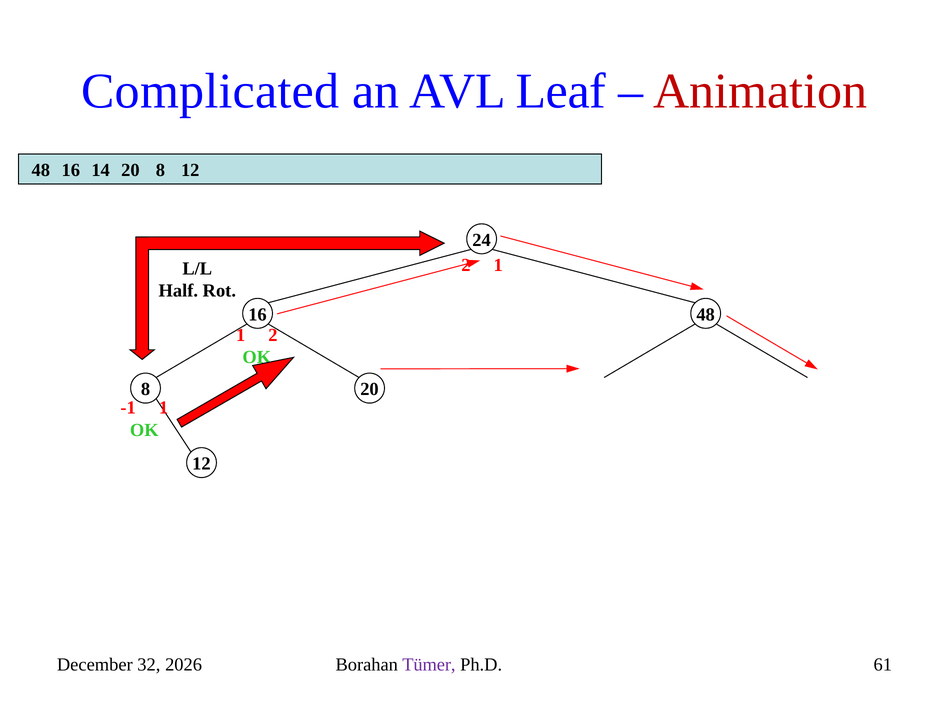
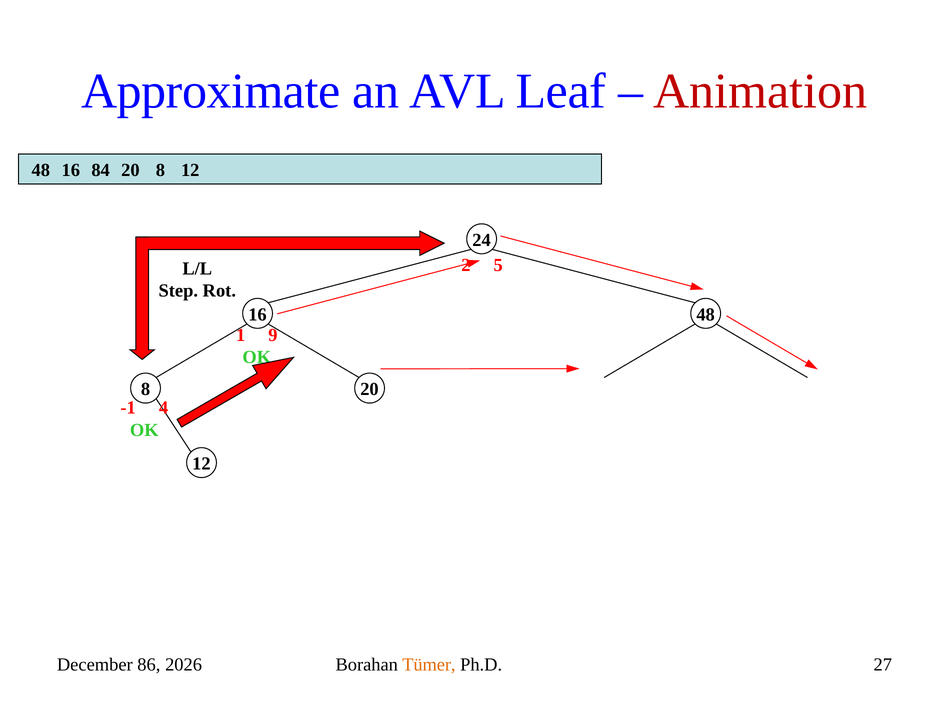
Complicated: Complicated -> Approximate
14: 14 -> 84
1 at (498, 266): 1 -> 5
Half: Half -> Step
1 2: 2 -> 9
-1 1: 1 -> 4
32: 32 -> 86
Tümer colour: purple -> orange
61: 61 -> 27
